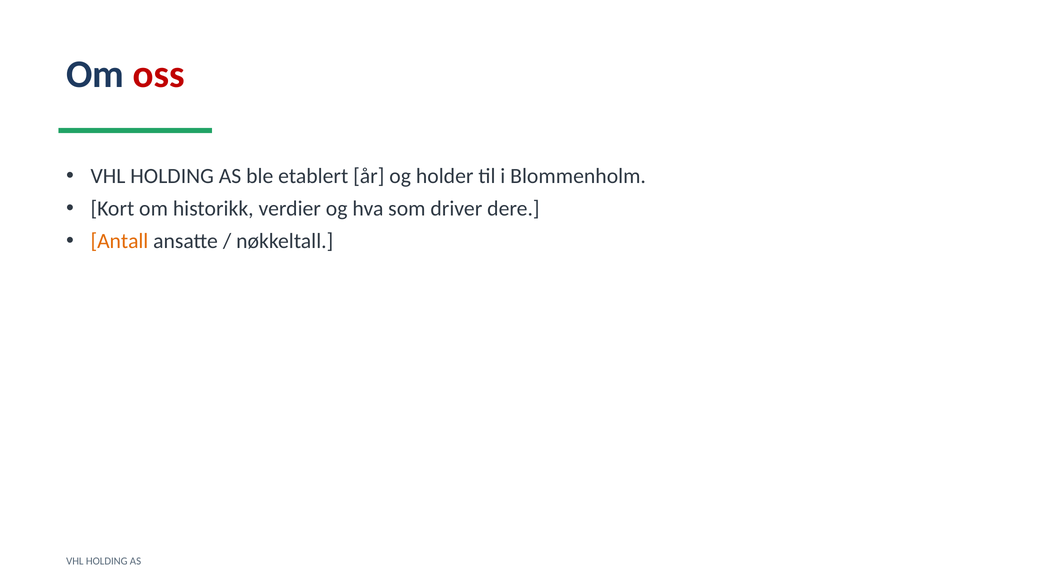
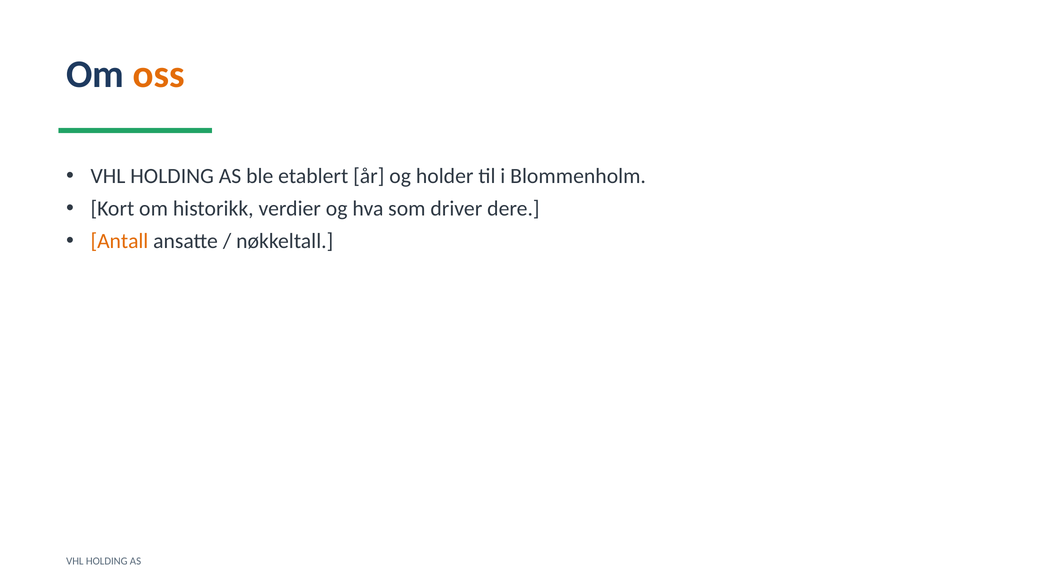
oss colour: red -> orange
